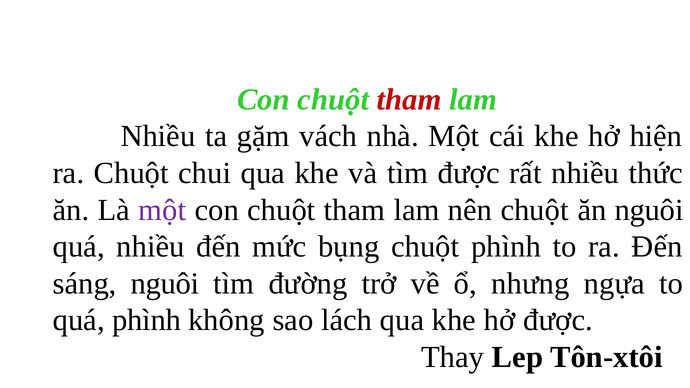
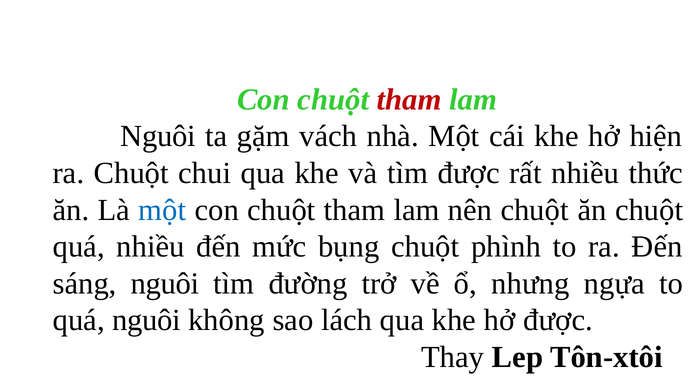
Nhiều at (158, 136): Nhiều -> Nguôi
một at (162, 210) colour: purple -> blue
ăn nguôi: nguôi -> chuột
quá phình: phình -> nguôi
